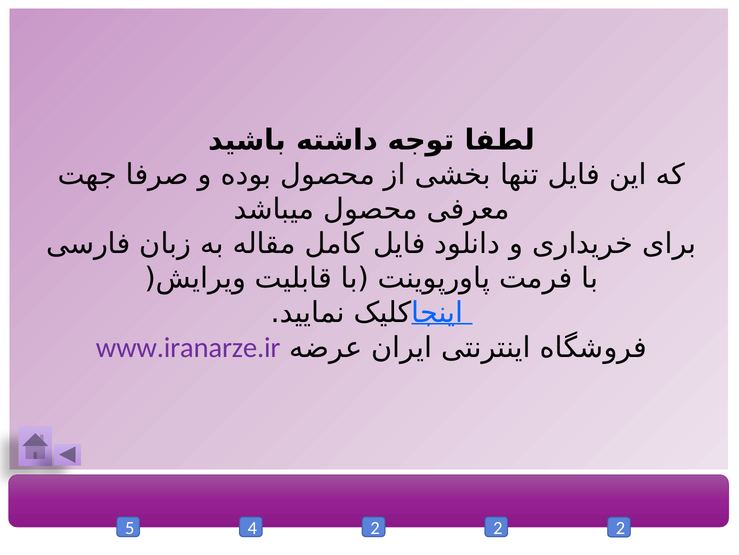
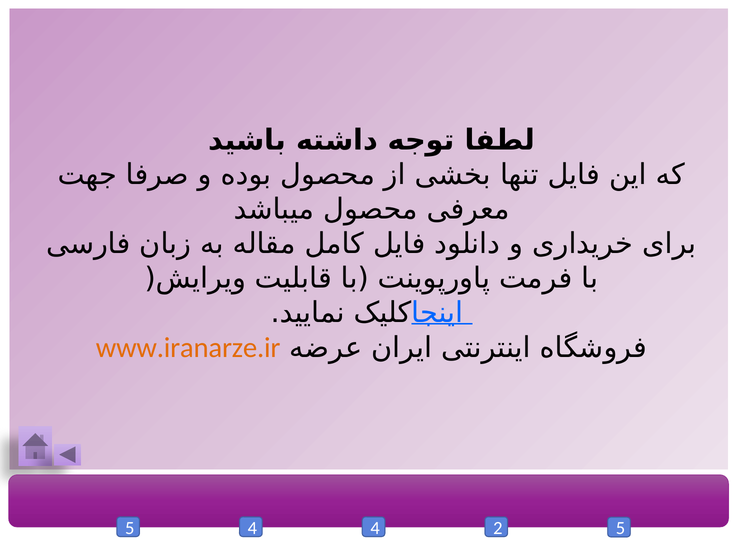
www.iranarze.ir colour: purple -> orange
4 2: 2 -> 4
2 at (621, 528): 2 -> 5
